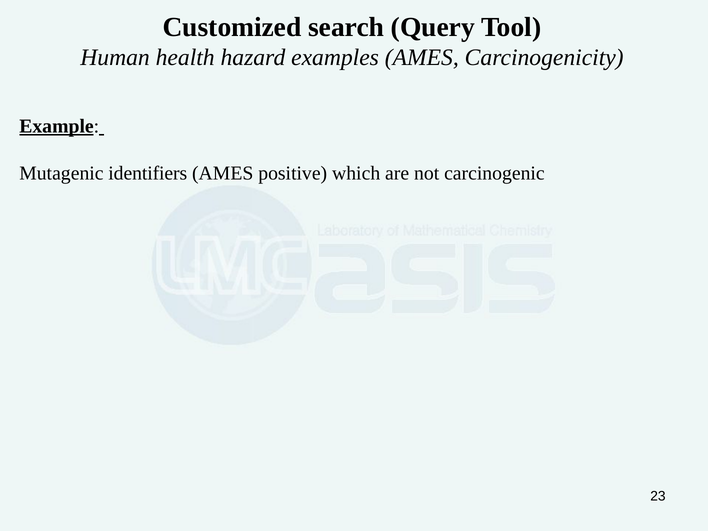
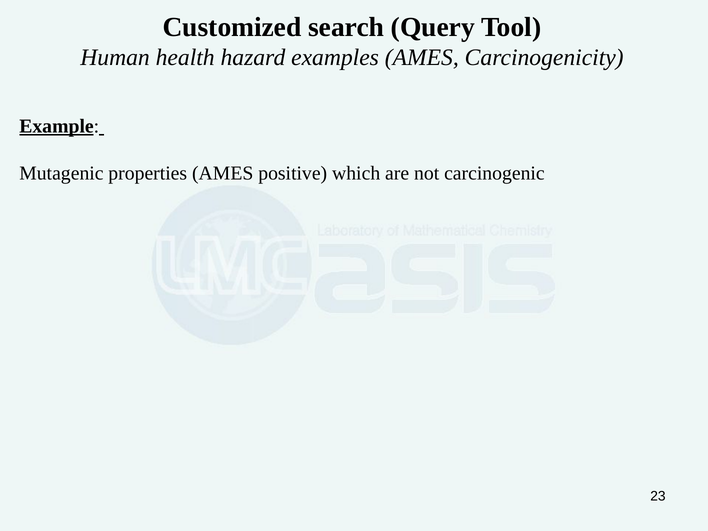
identifiers: identifiers -> properties
